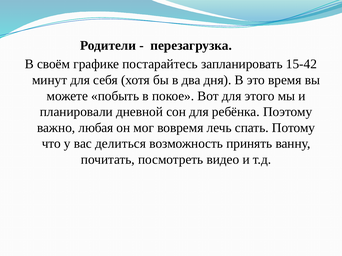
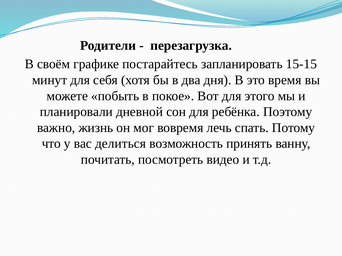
15-42: 15-42 -> 15-15
любая: любая -> жизнь
